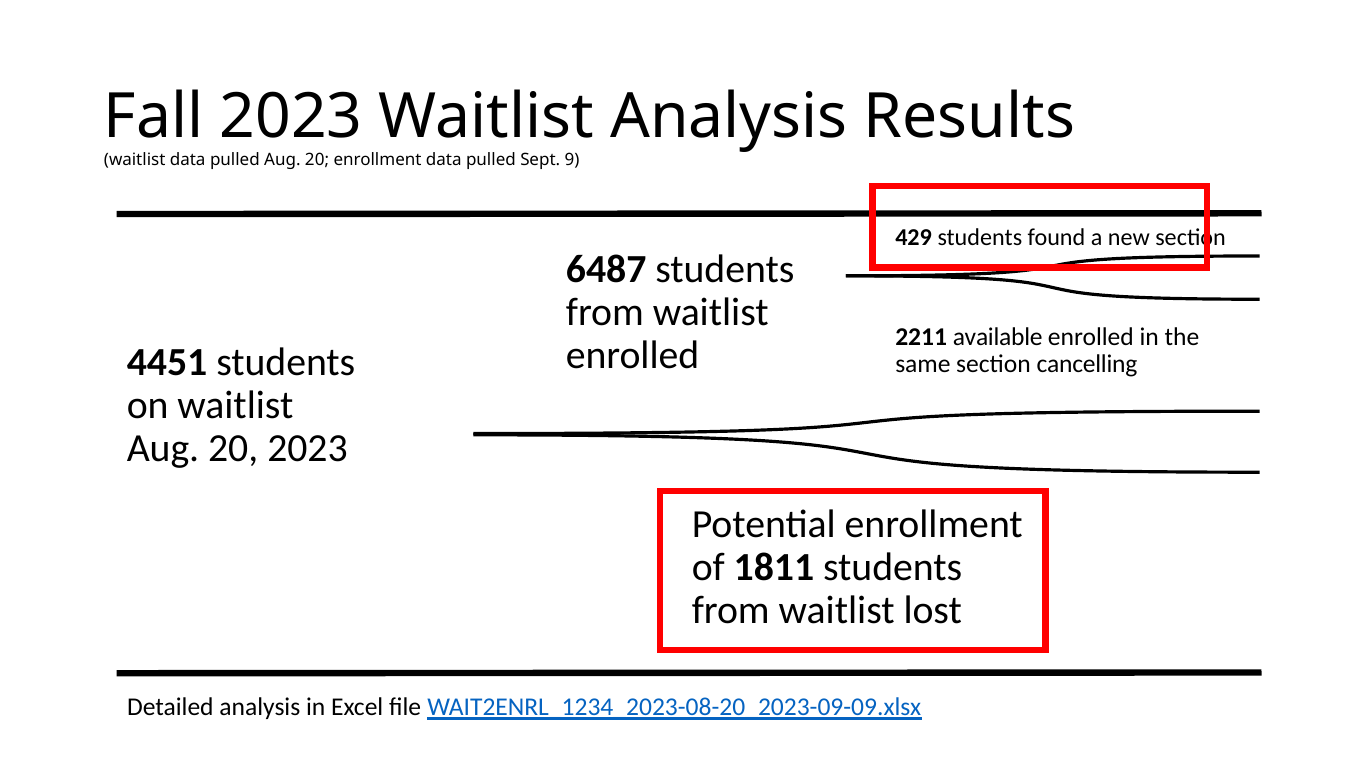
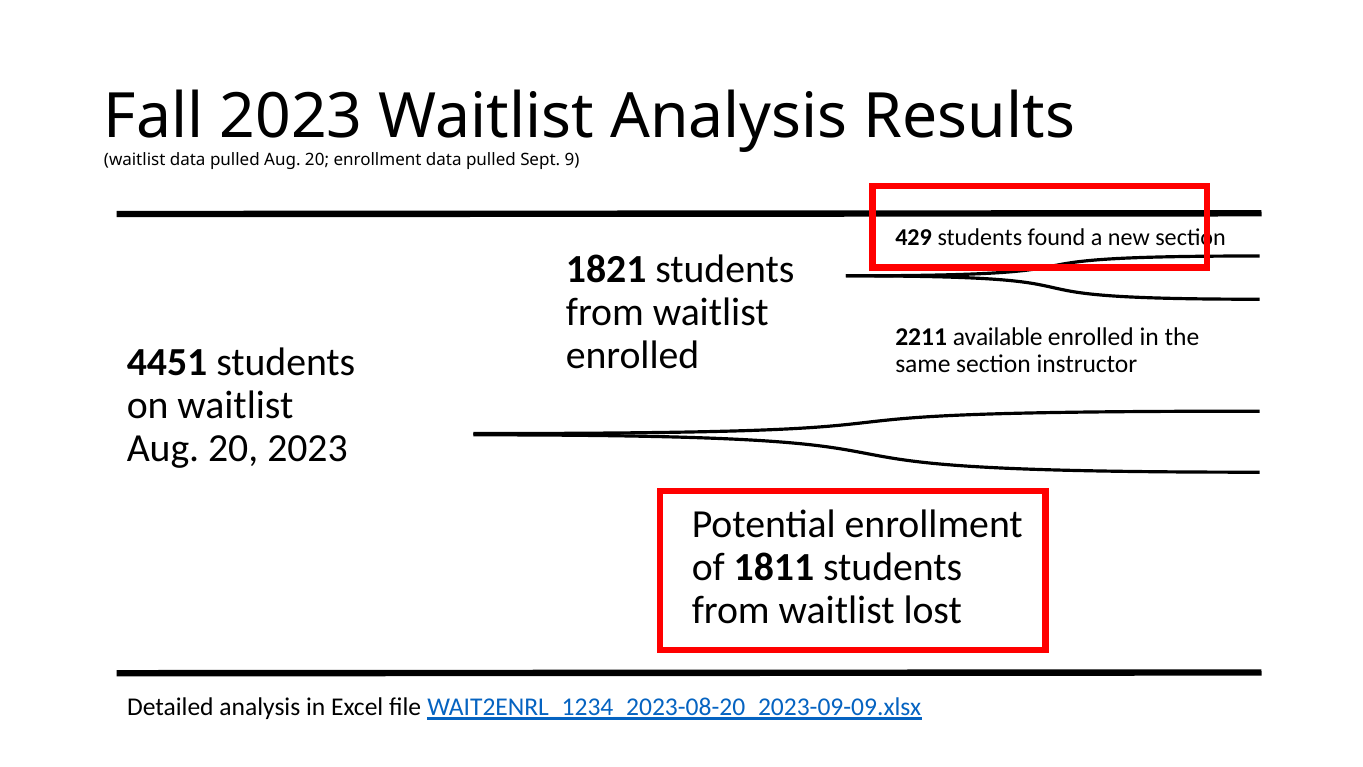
6487: 6487 -> 1821
cancelling: cancelling -> instructor
